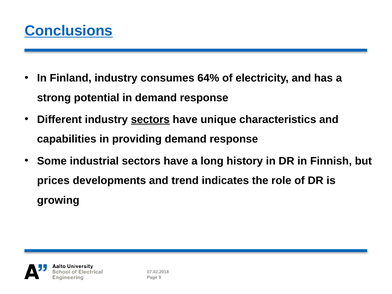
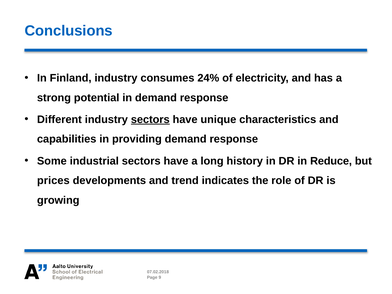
Conclusions underline: present -> none
64%: 64% -> 24%
Finnish: Finnish -> Reduce
